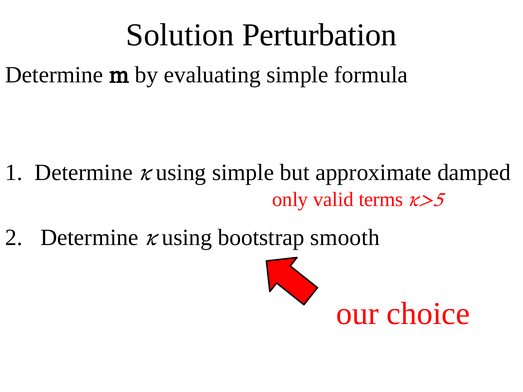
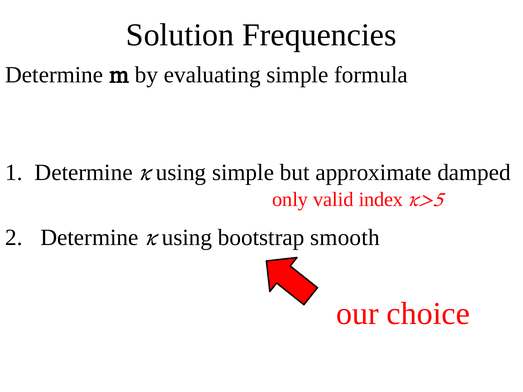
Perturbation: Perturbation -> Frequencies
terms: terms -> index
